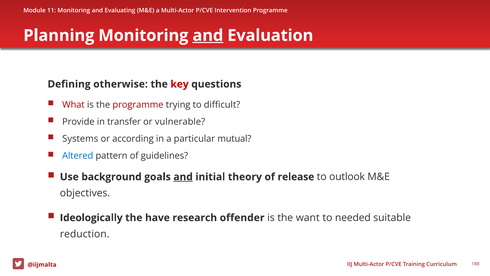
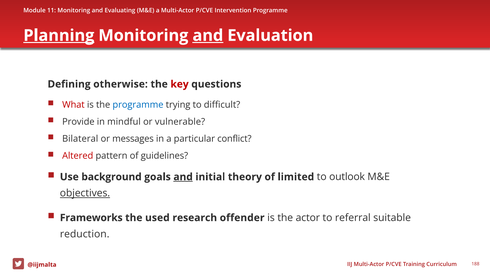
Planning underline: none -> present
programme at (138, 105) colour: red -> blue
transfer: transfer -> mindful
Systems: Systems -> Bilateral
according: according -> messages
mutual: mutual -> conflict
Altered colour: blue -> red
release: release -> limited
objectives underline: none -> present
Ideologically: Ideologically -> Frameworks
have: have -> used
want: want -> actor
needed: needed -> referral
